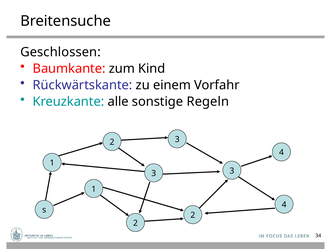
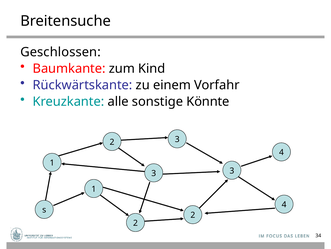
Regeln: Regeln -> Könnte
